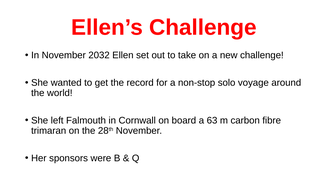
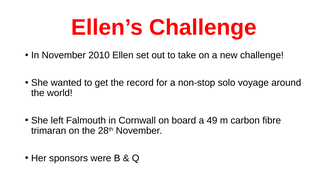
2032: 2032 -> 2010
63: 63 -> 49
